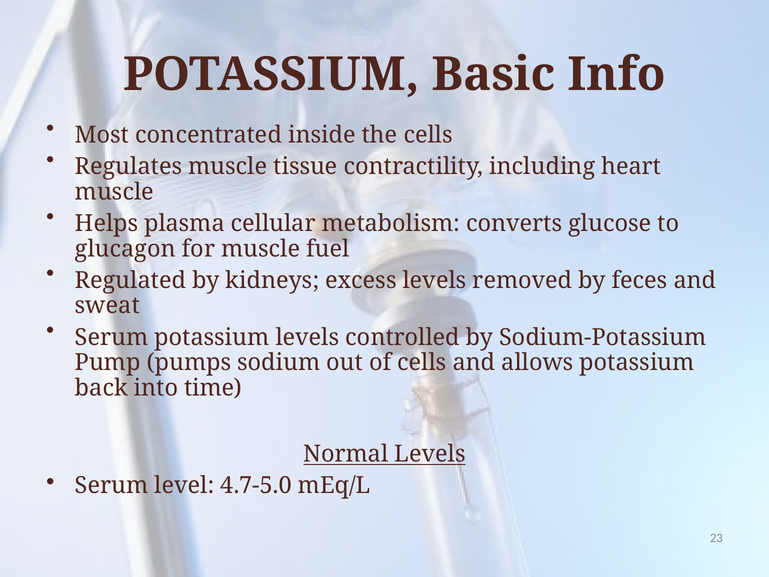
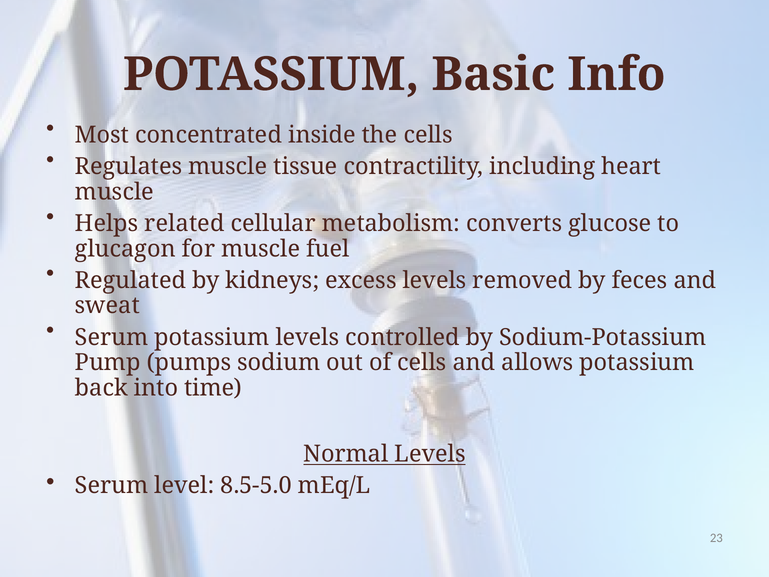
plasma: plasma -> related
4.7-5.0: 4.7-5.0 -> 8.5-5.0
